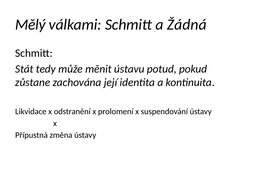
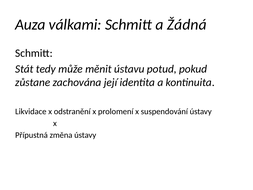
Mělý: Mělý -> Auza
